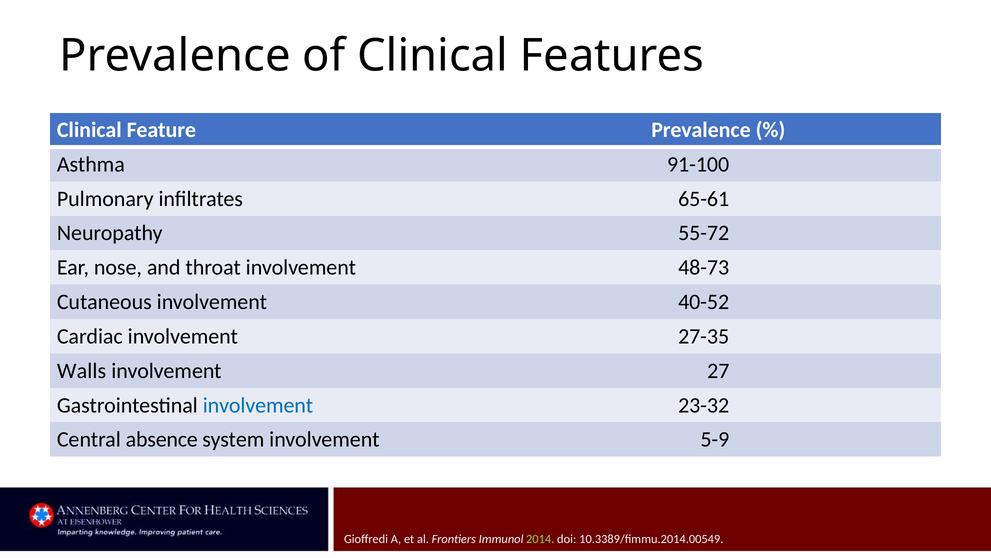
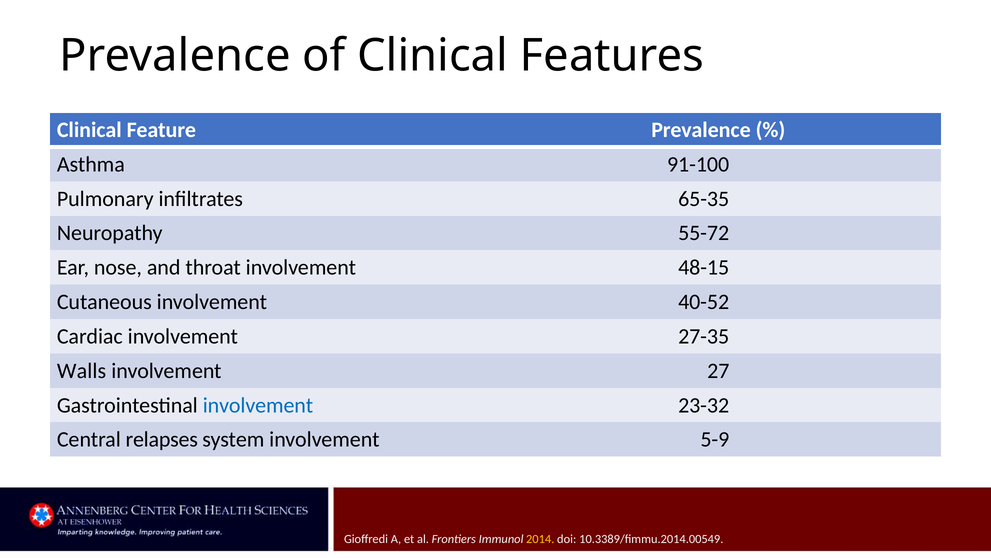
65-61: 65-61 -> 65-35
48-73: 48-73 -> 48-15
absence: absence -> relapses
2014 colour: light green -> yellow
